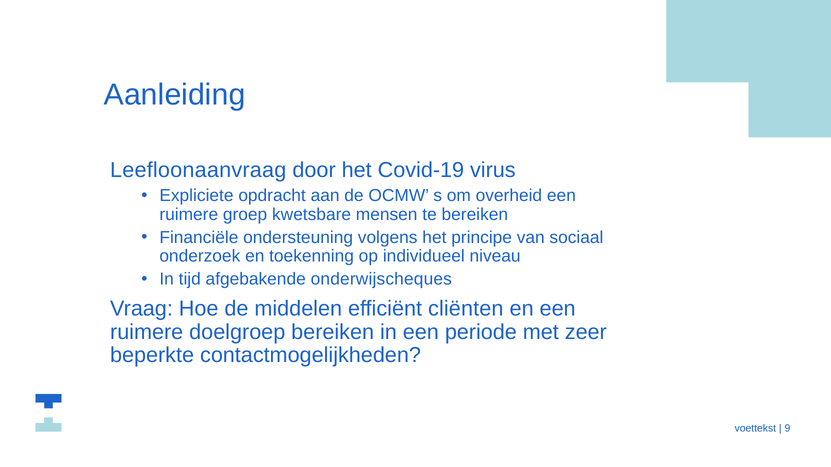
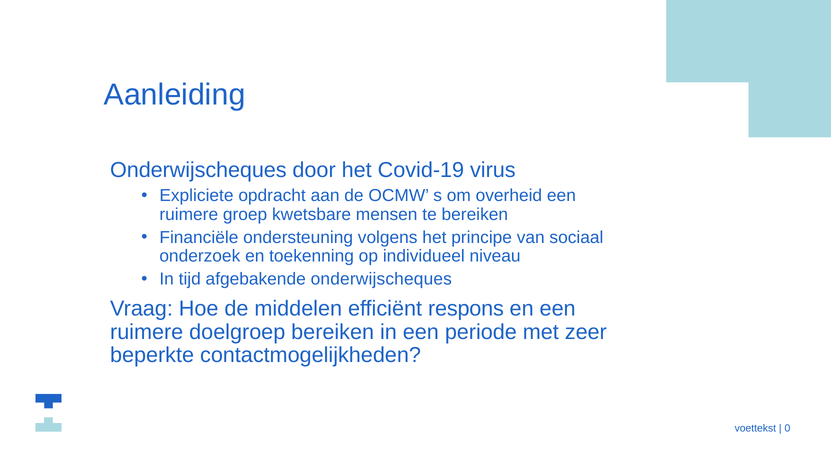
Leefloonaanvraag at (198, 170): Leefloonaanvraag -> Onderwijscheques
cliënten: cliënten -> respons
9: 9 -> 0
